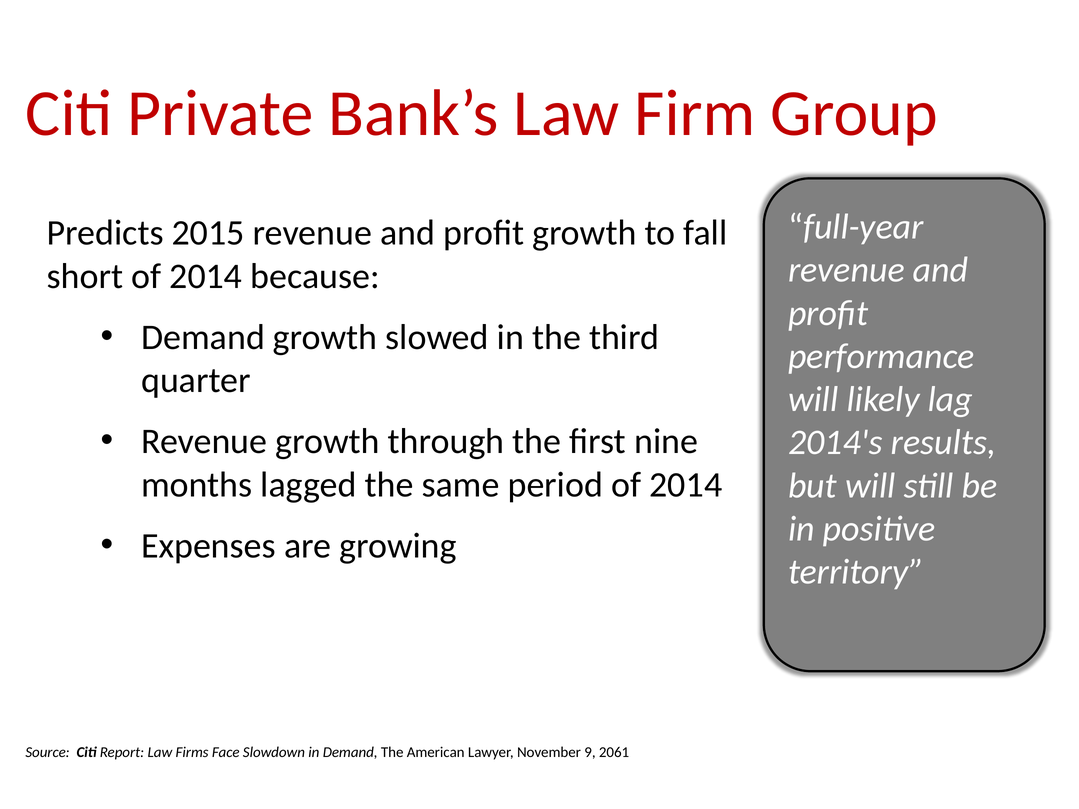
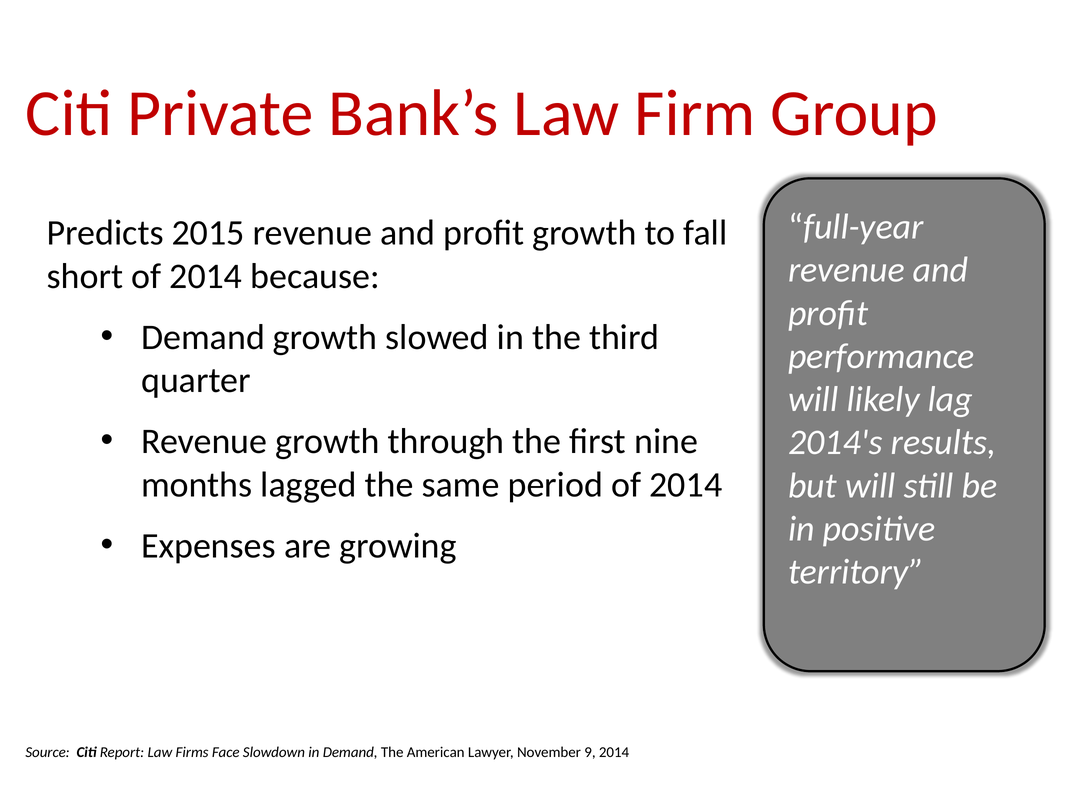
9 2061: 2061 -> 2014
